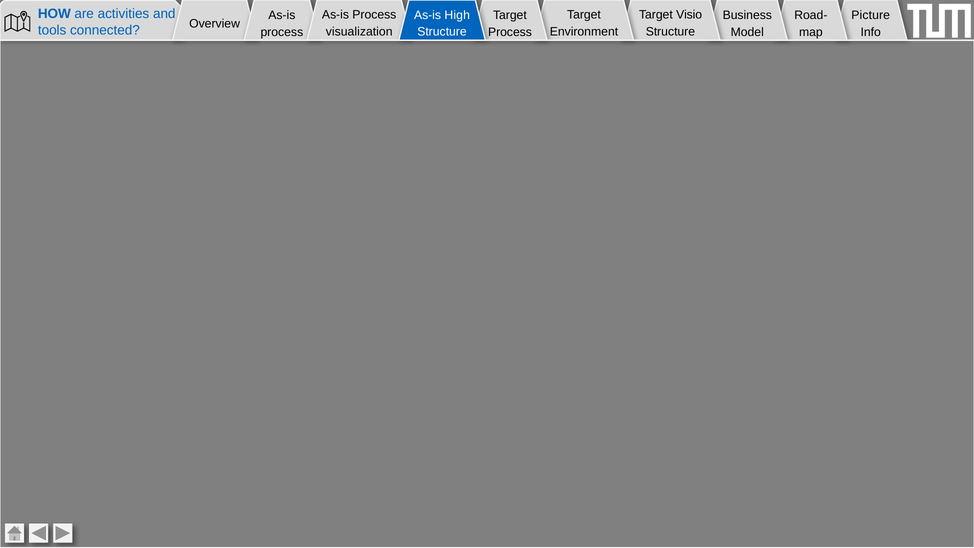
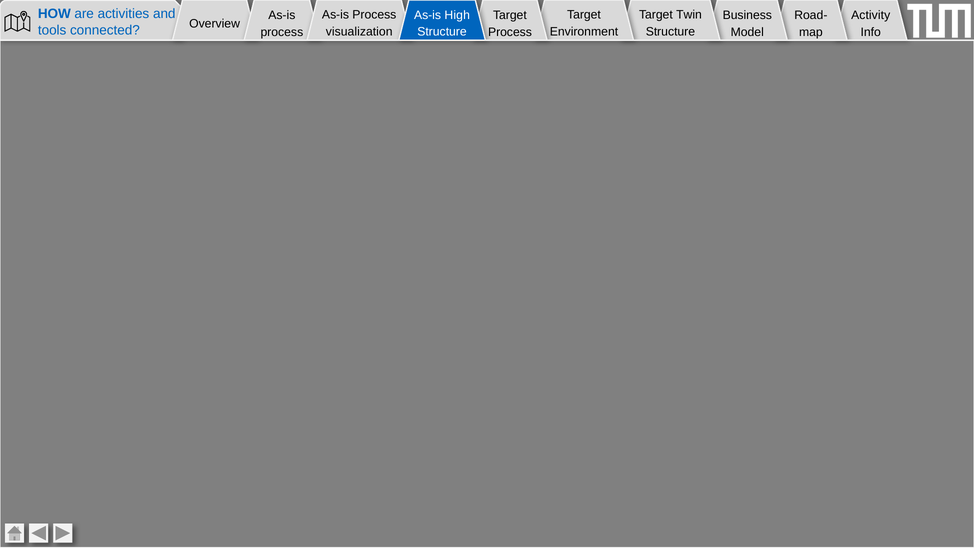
Visio: Visio -> Twin
Picture: Picture -> Activity
